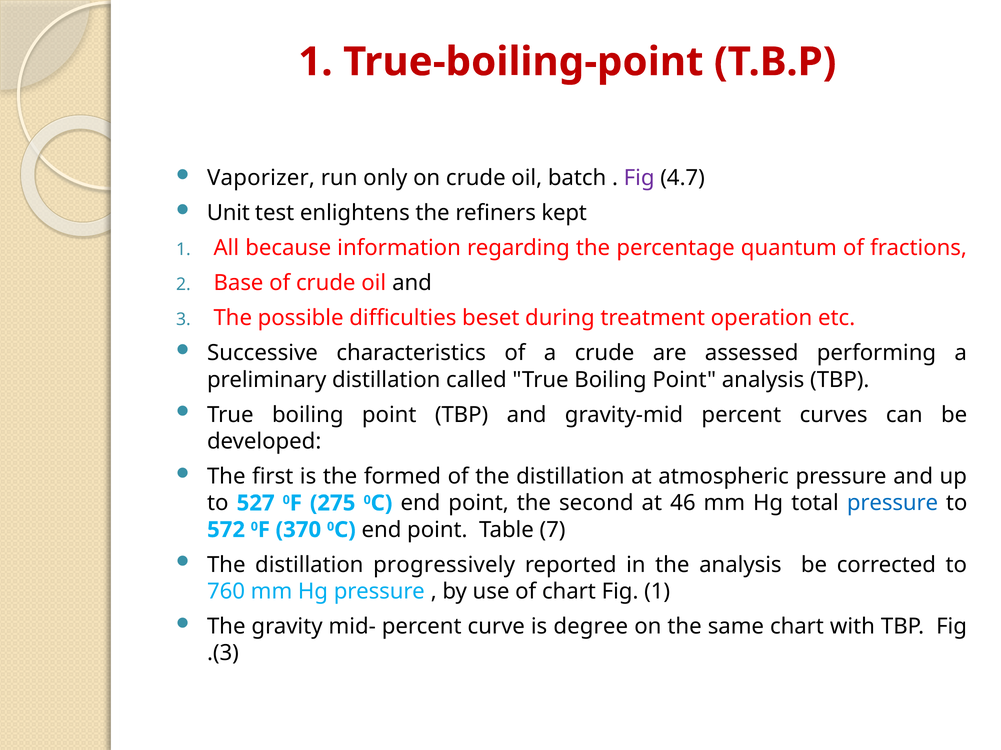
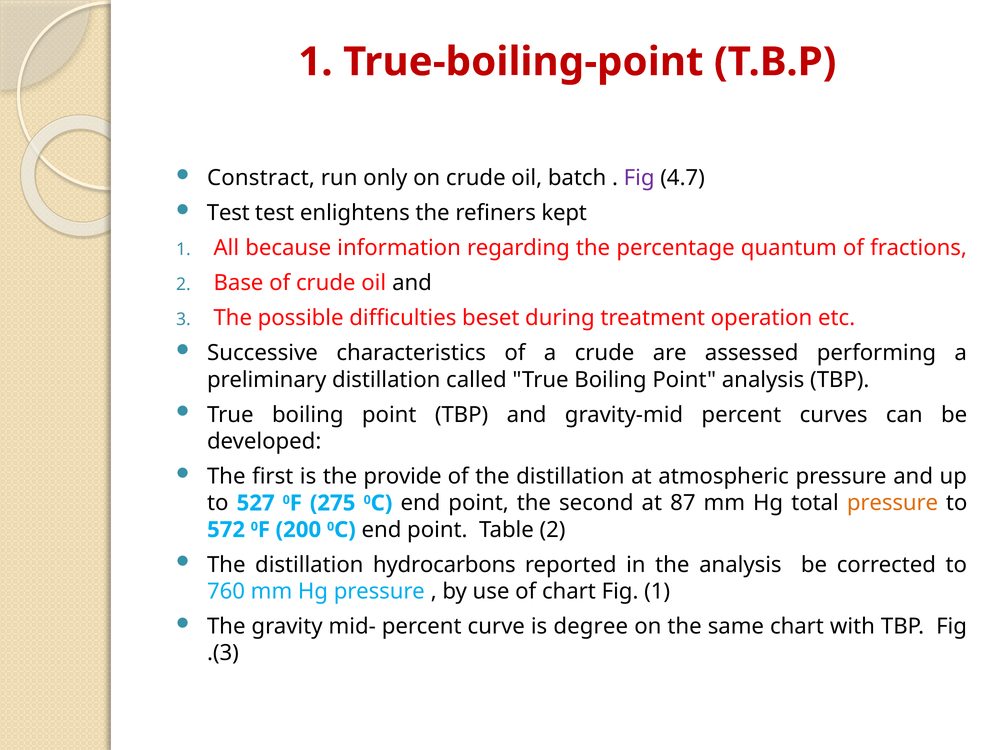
Vaporizer: Vaporizer -> Constract
Unit at (228, 213): Unit -> Test
formed: formed -> provide
46: 46 -> 87
pressure at (893, 504) colour: blue -> orange
370: 370 -> 200
Table 7: 7 -> 2
progressively: progressively -> hydrocarbons
